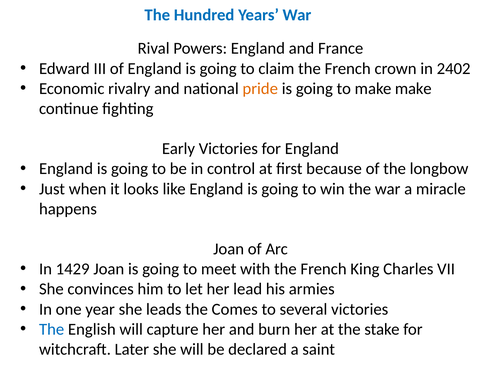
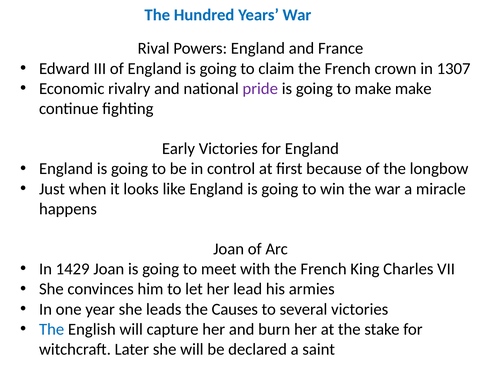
2402: 2402 -> 1307
pride colour: orange -> purple
Comes: Comes -> Causes
